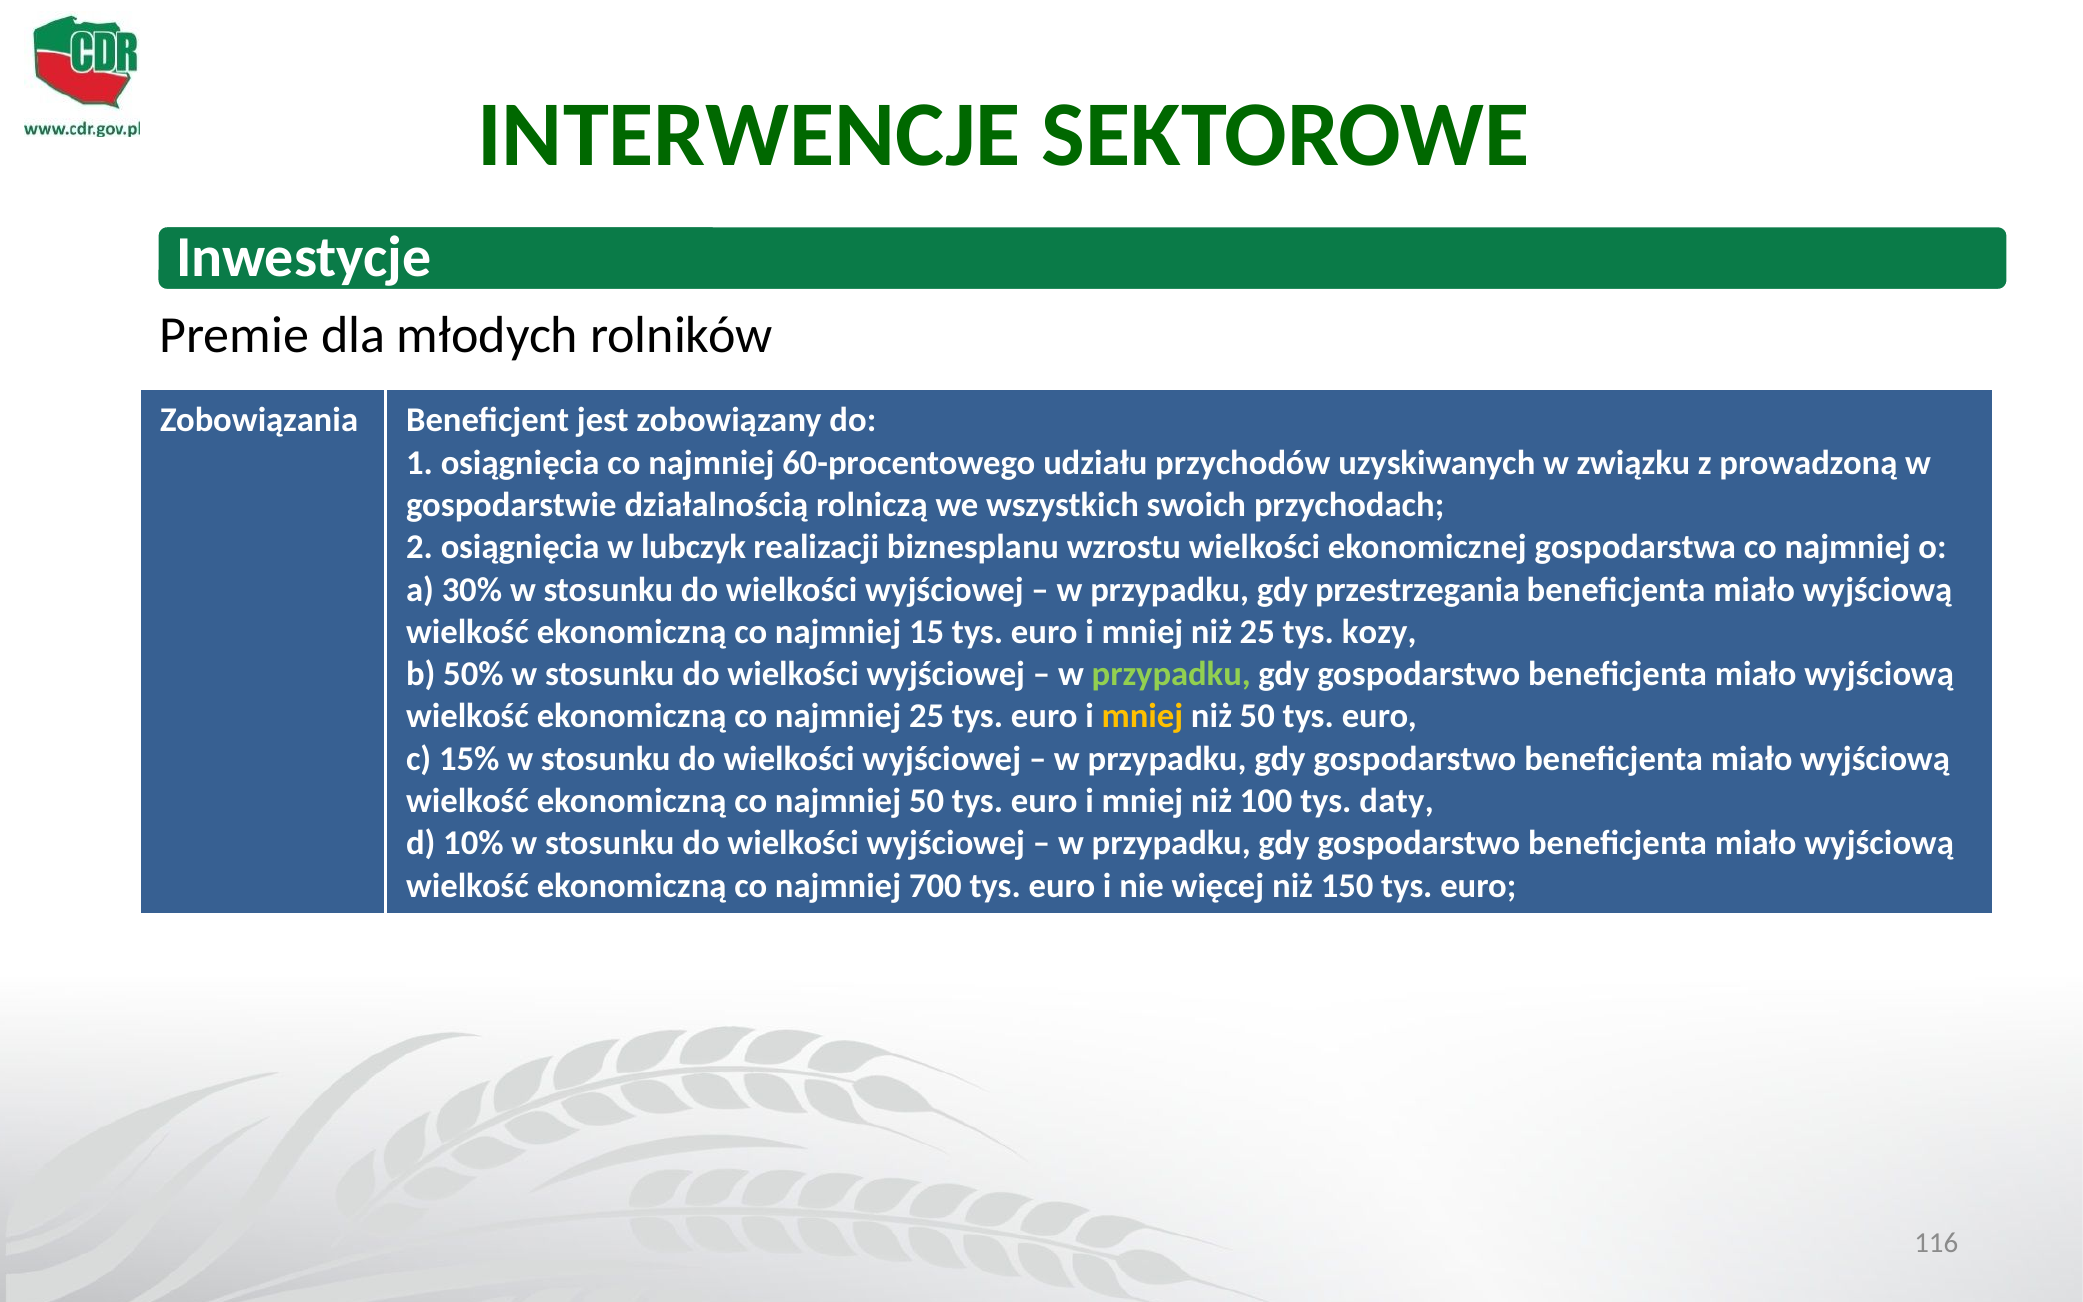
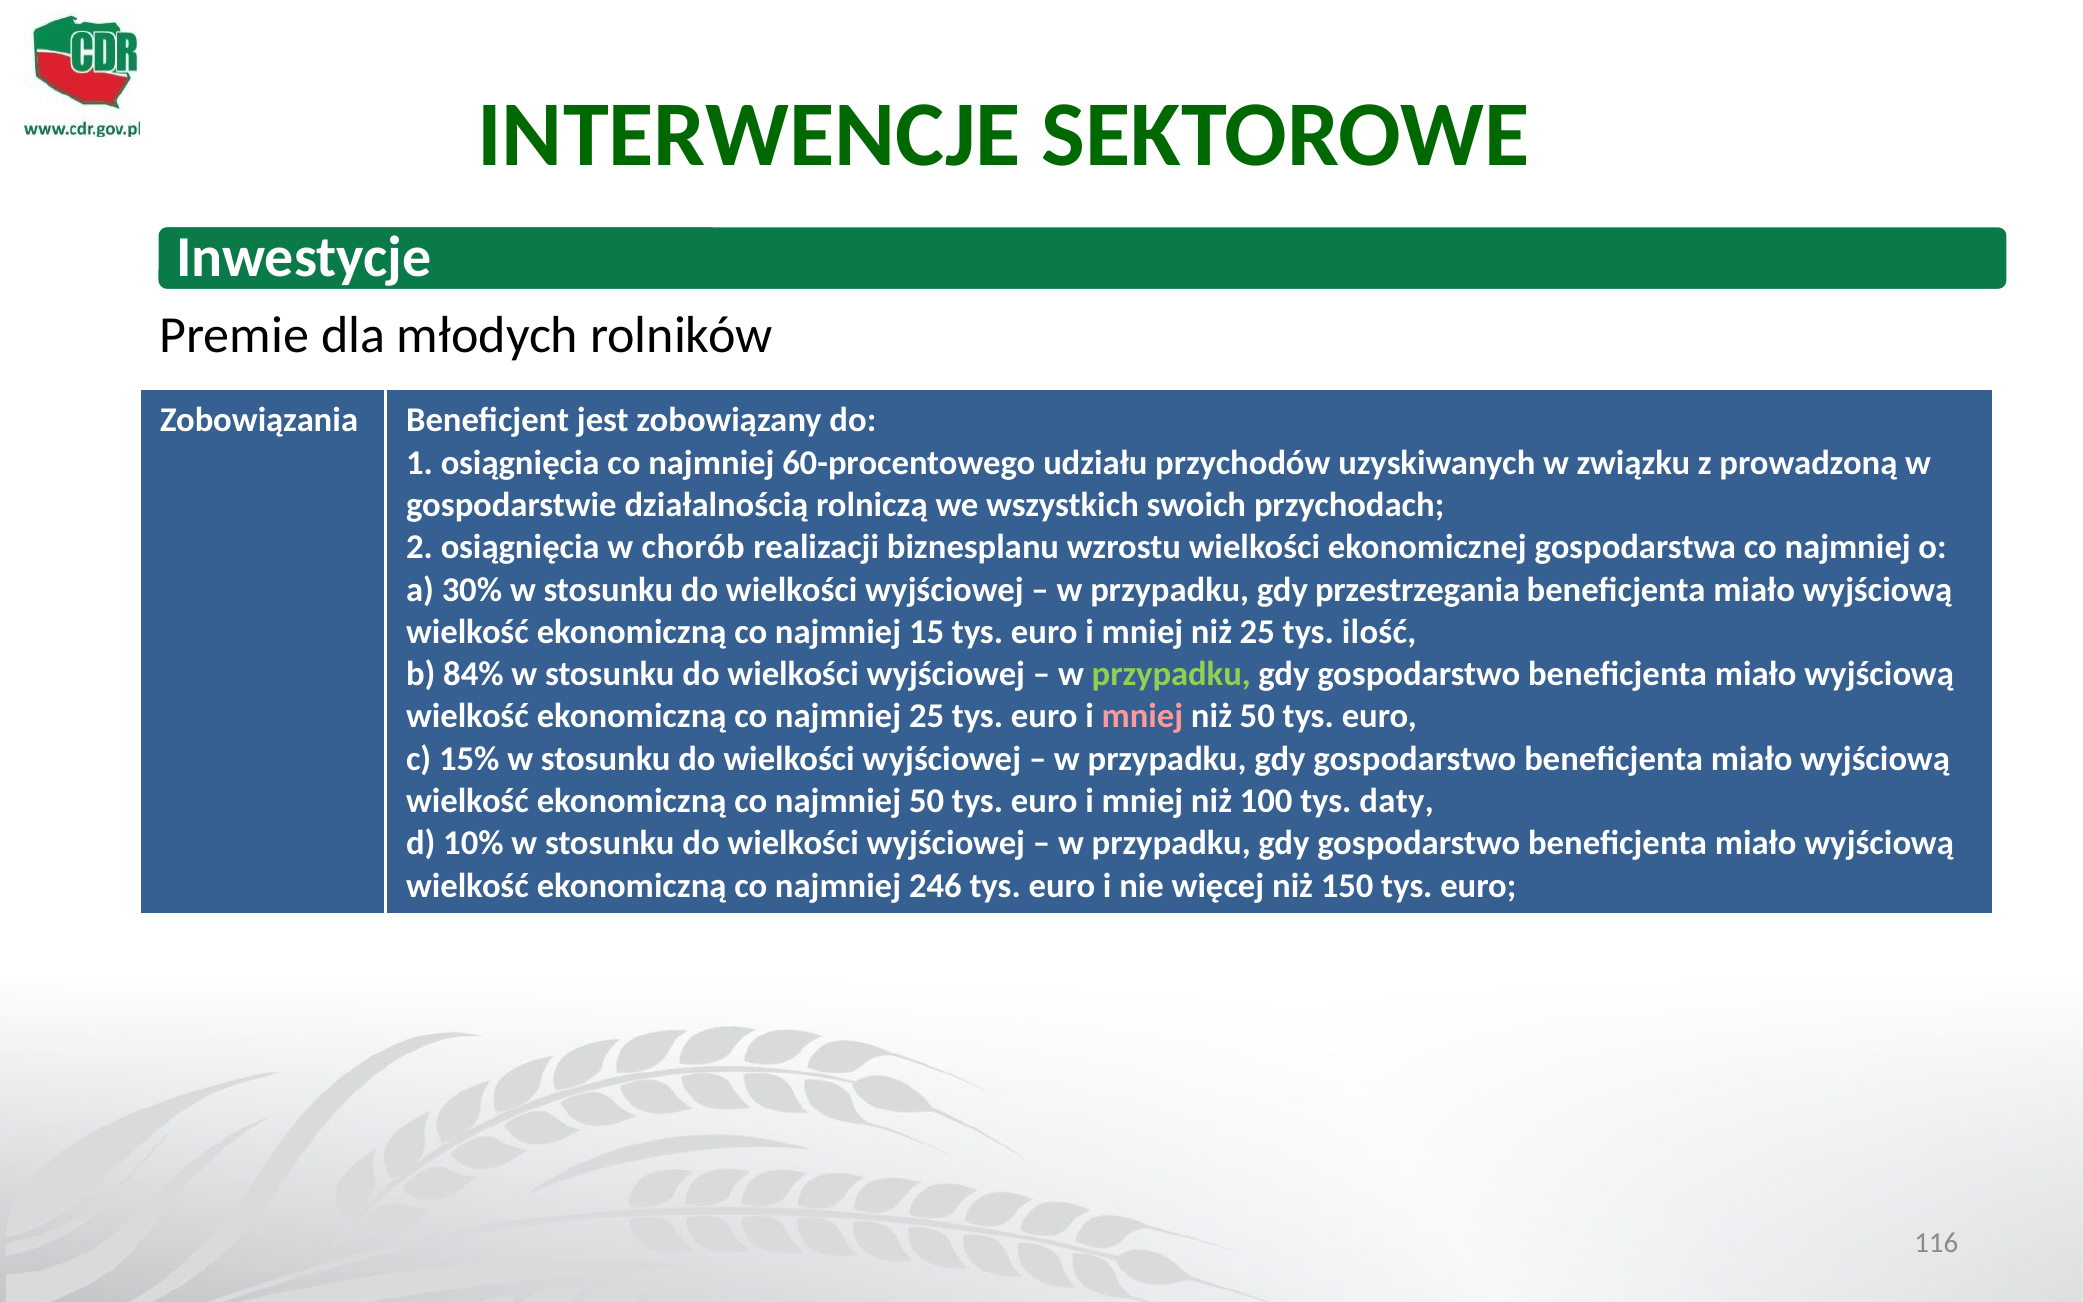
lubczyk: lubczyk -> chorób
kozy: kozy -> ilość
50%: 50% -> 84%
mniej at (1142, 716) colour: yellow -> pink
700: 700 -> 246
